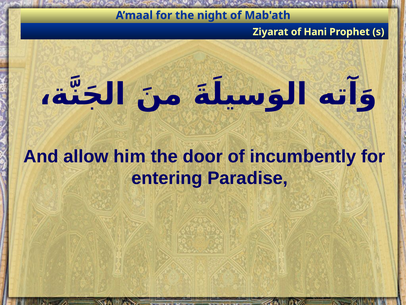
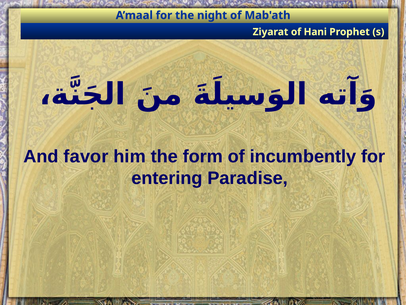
allow: allow -> favor
door: door -> form
